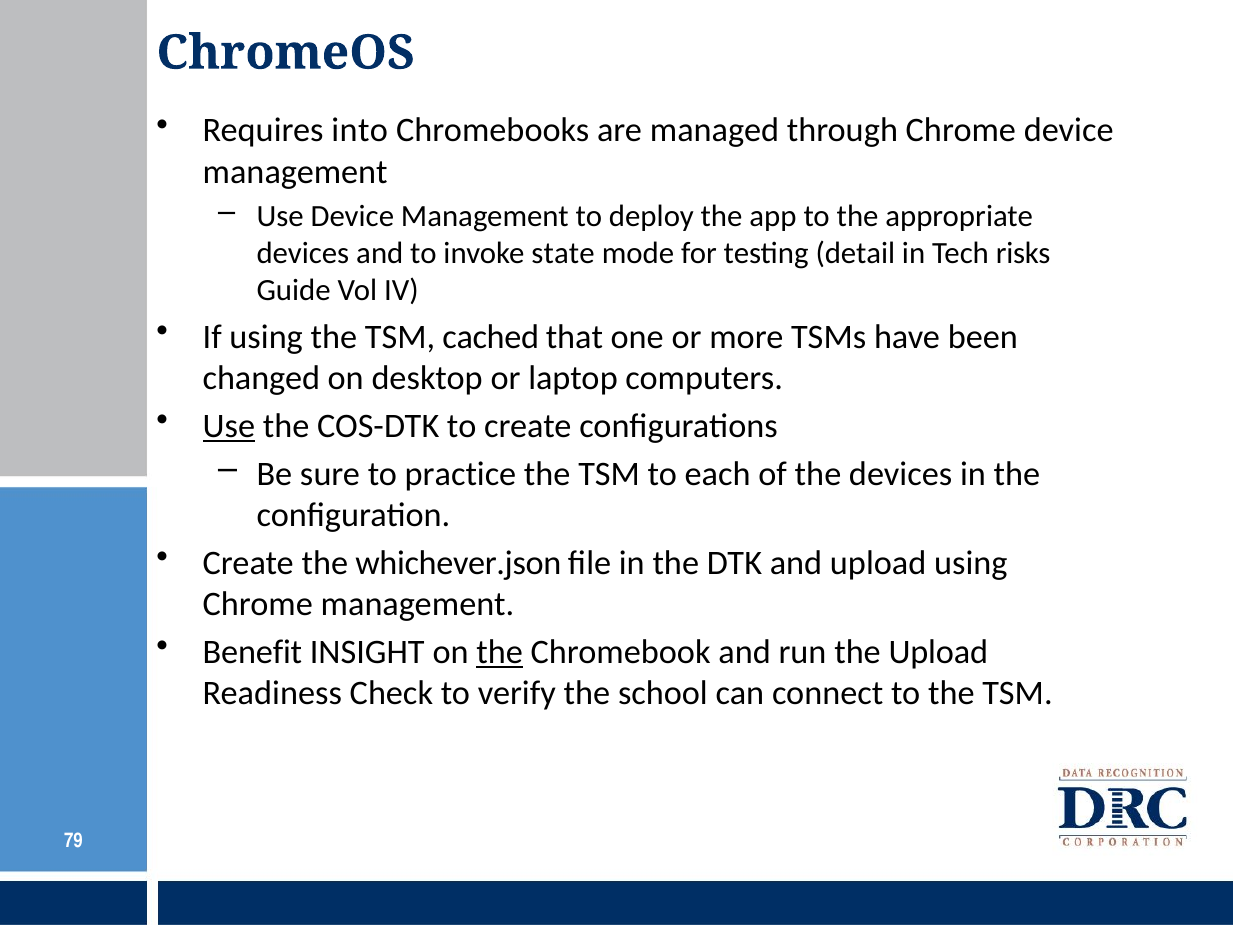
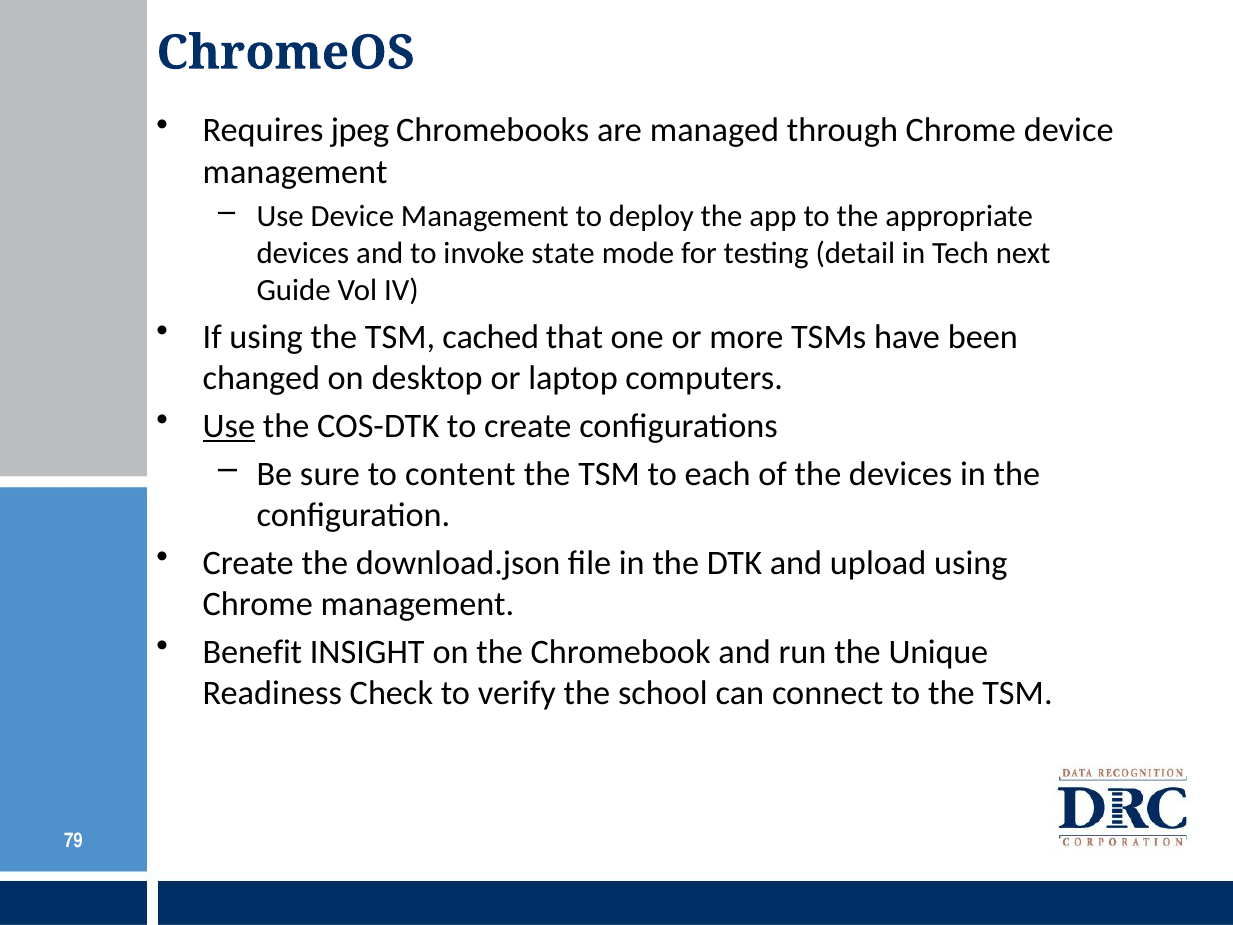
into: into -> jpeg
risks: risks -> next
practice: practice -> content
whichever.json: whichever.json -> download.json
the at (500, 652) underline: present -> none
the Upload: Upload -> Unique
